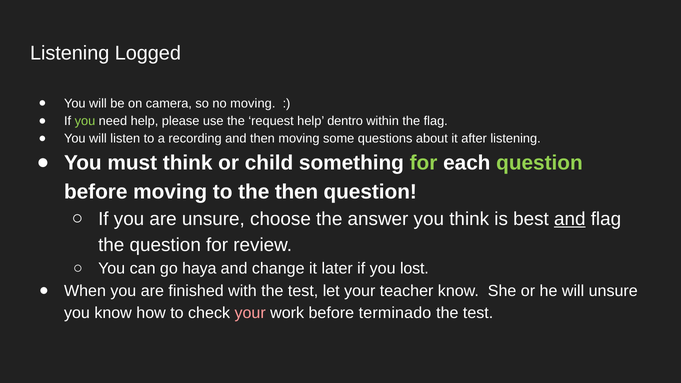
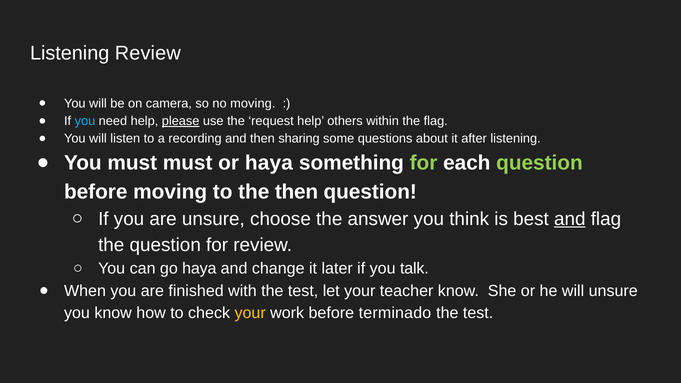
Listening Logged: Logged -> Review
you at (85, 121) colour: light green -> light blue
please underline: none -> present
dentro: dentro -> others
then moving: moving -> sharing
must think: think -> must
or child: child -> haya
lost: lost -> talk
your at (250, 313) colour: pink -> yellow
